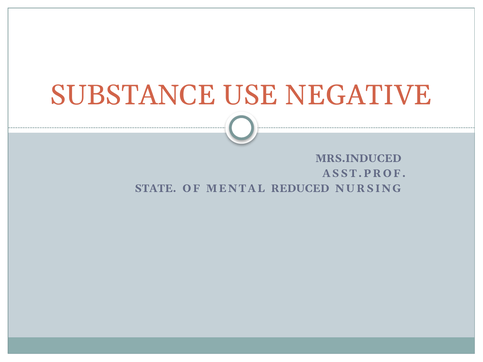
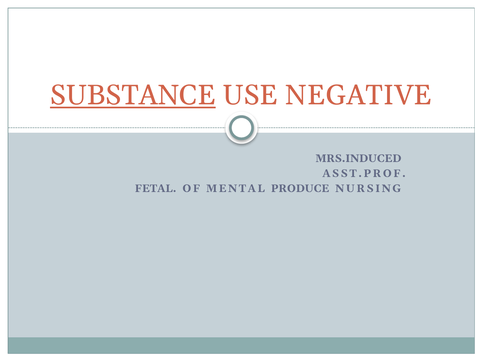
SUBSTANCE underline: none -> present
STATE: STATE -> FETAL
REDUCED: REDUCED -> PRODUCE
